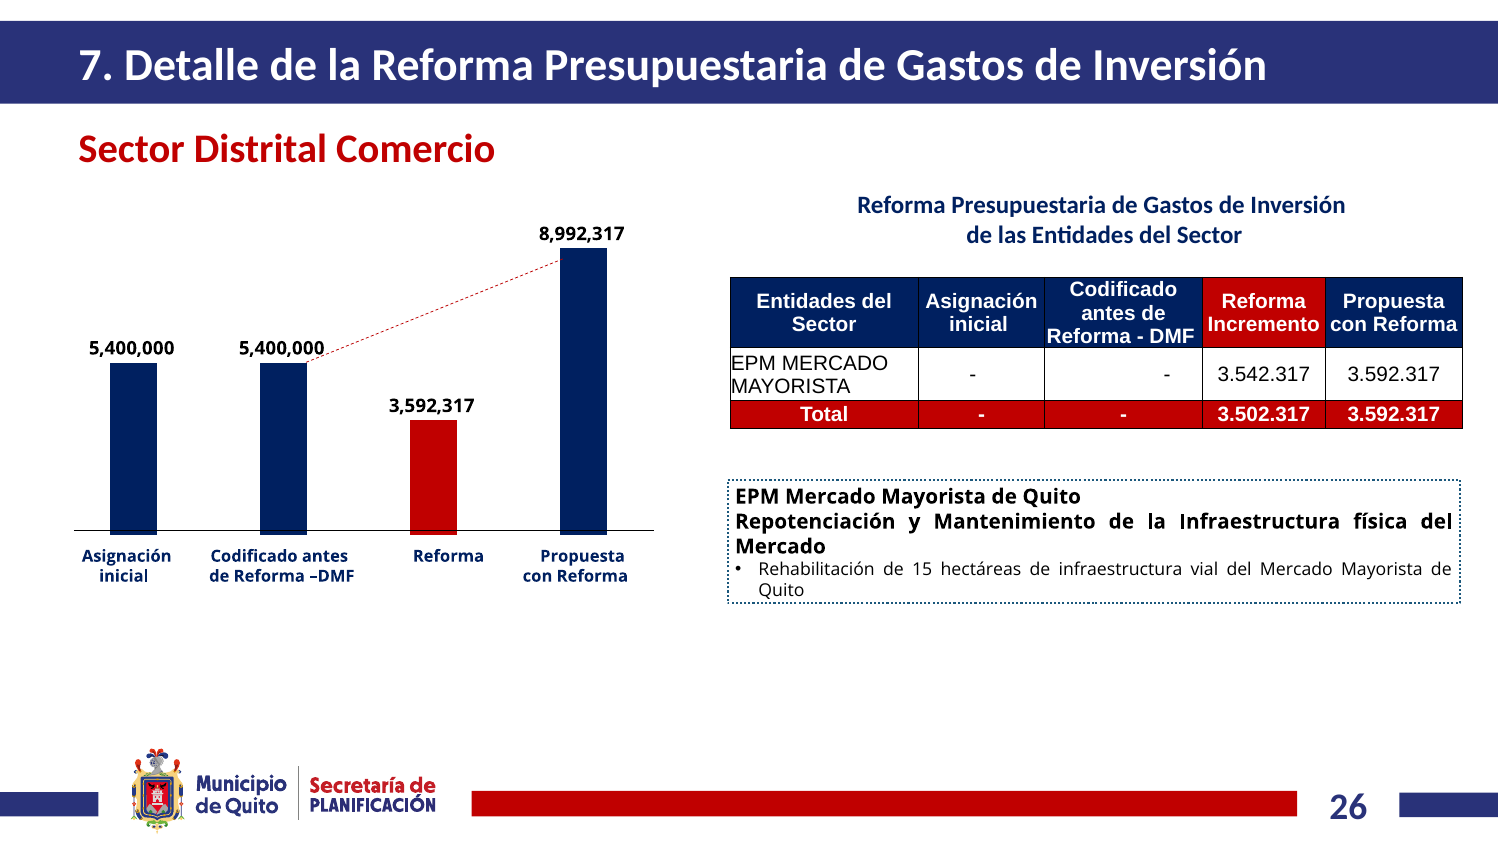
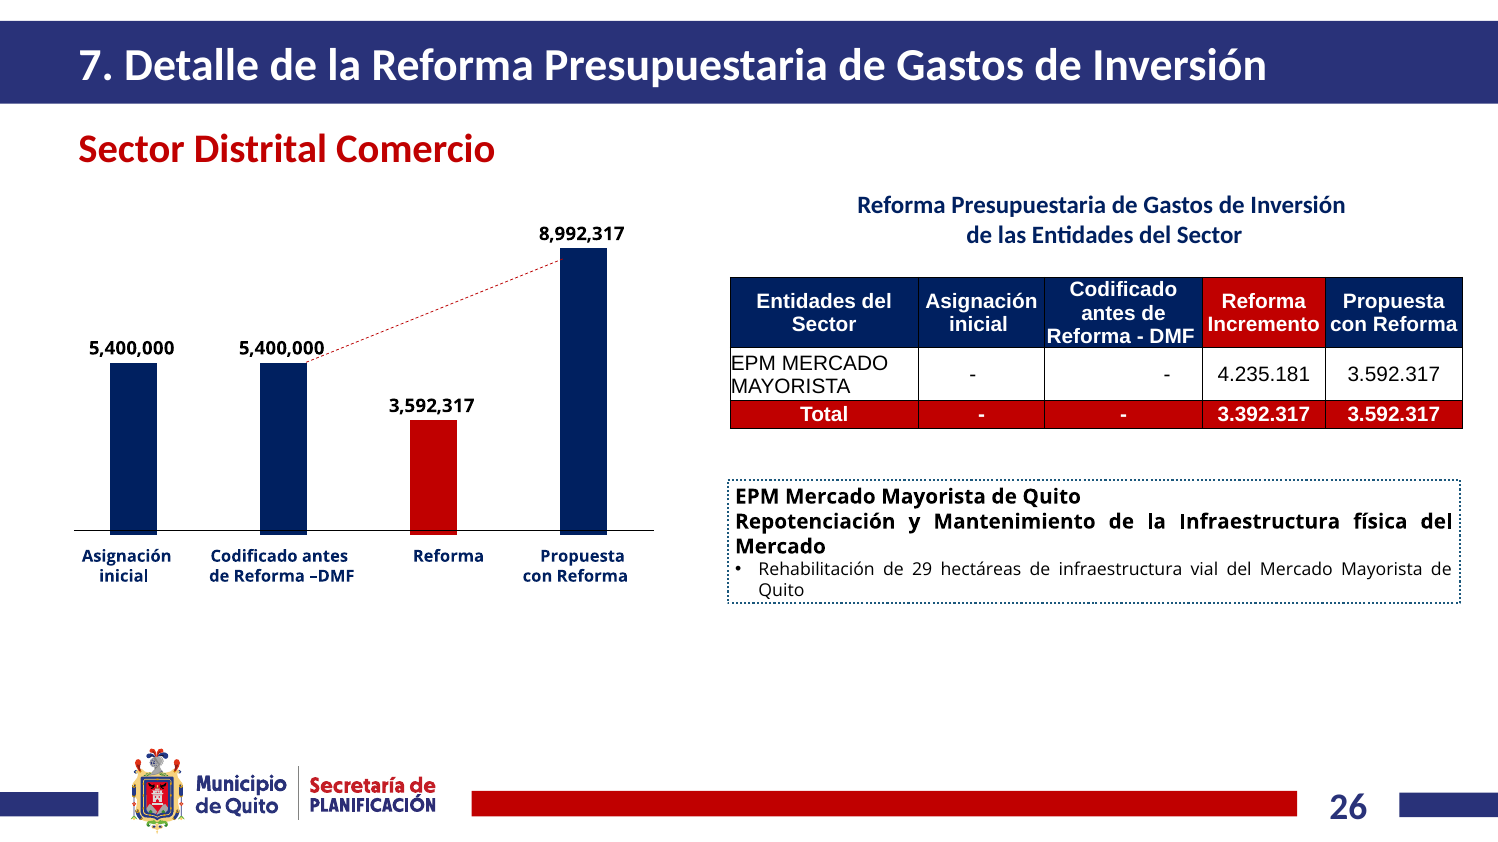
3.542.317: 3.542.317 -> 4.235.181
3.502.317: 3.502.317 -> 3.392.317
15: 15 -> 29
